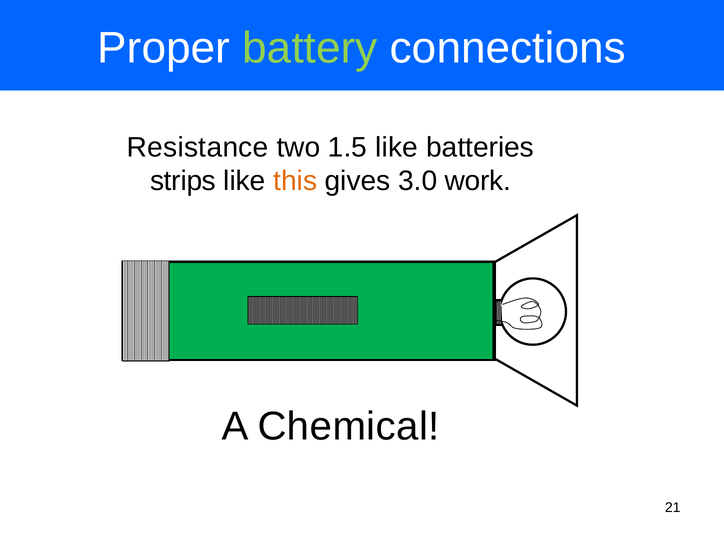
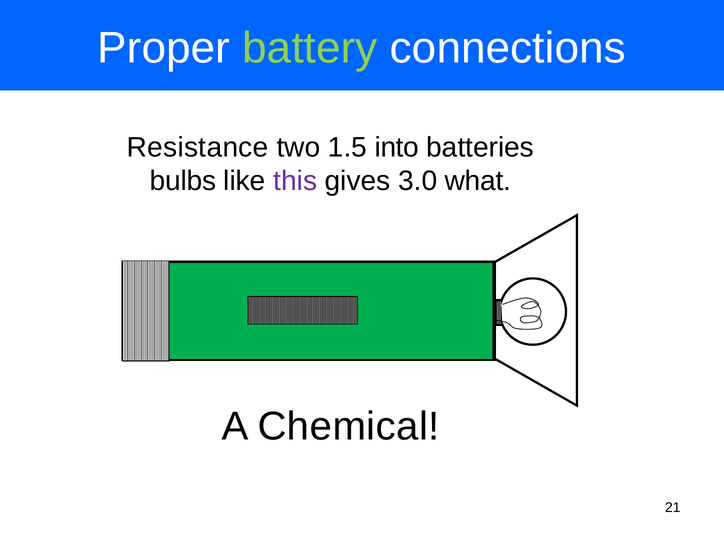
1.5 like: like -> into
strips: strips -> bulbs
this colour: orange -> purple
work: work -> what
